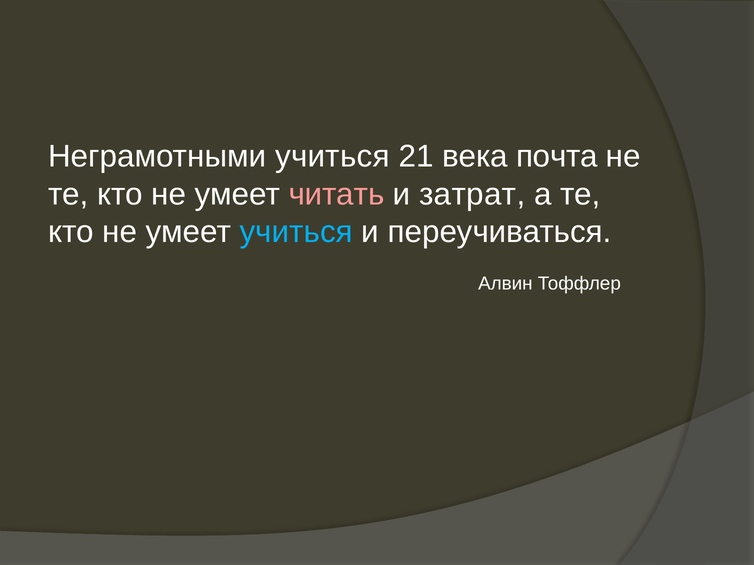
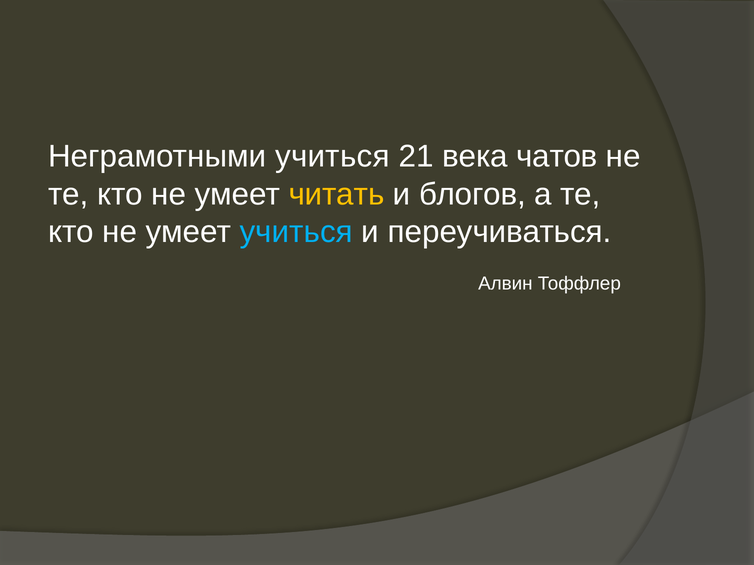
почта: почта -> чатов
читать colour: pink -> yellow
затрат: затрат -> блогов
